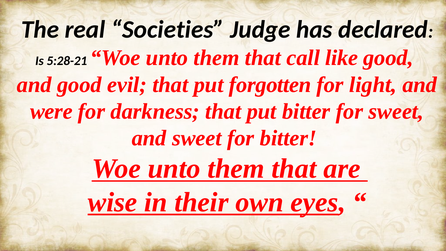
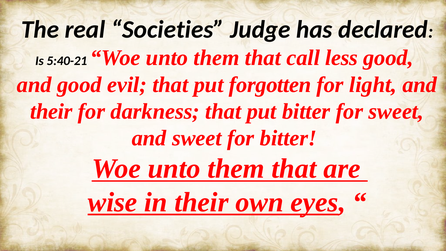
5:28-21: 5:28-21 -> 5:40-21
like: like -> less
were at (51, 111): were -> their
